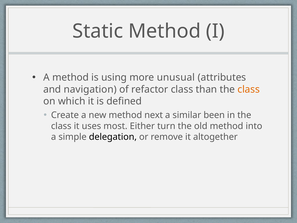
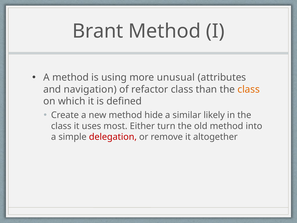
Static: Static -> Brant
next: next -> hide
been: been -> likely
delegation colour: black -> red
